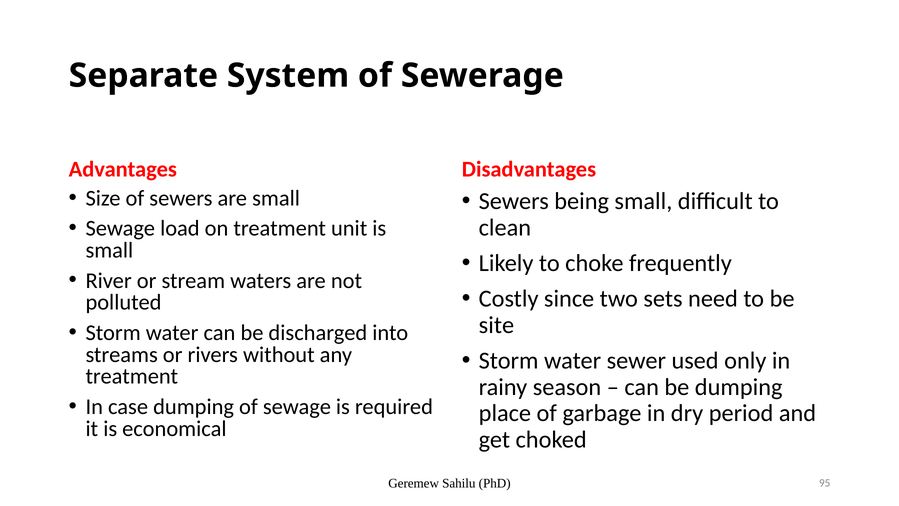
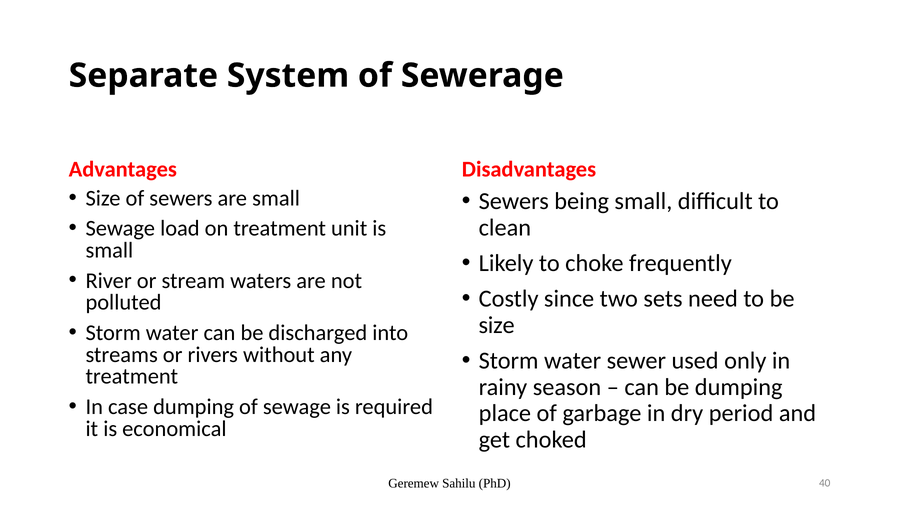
site at (496, 325): site -> size
95: 95 -> 40
